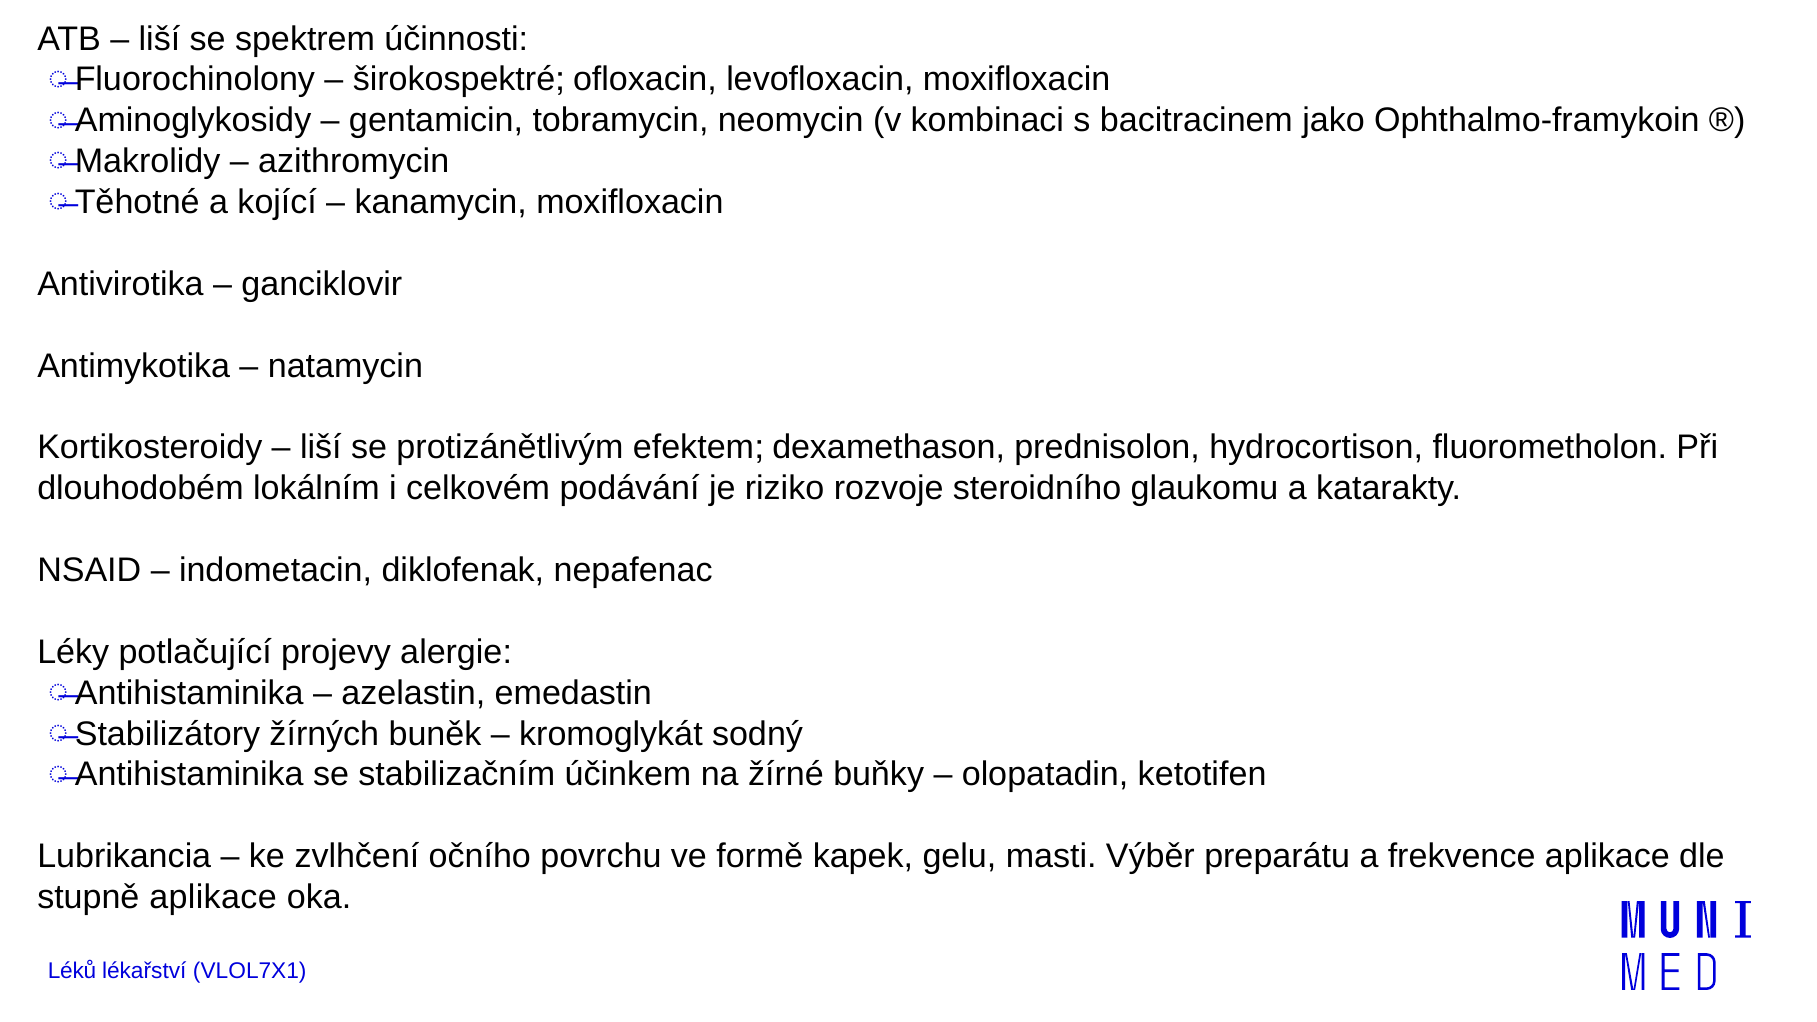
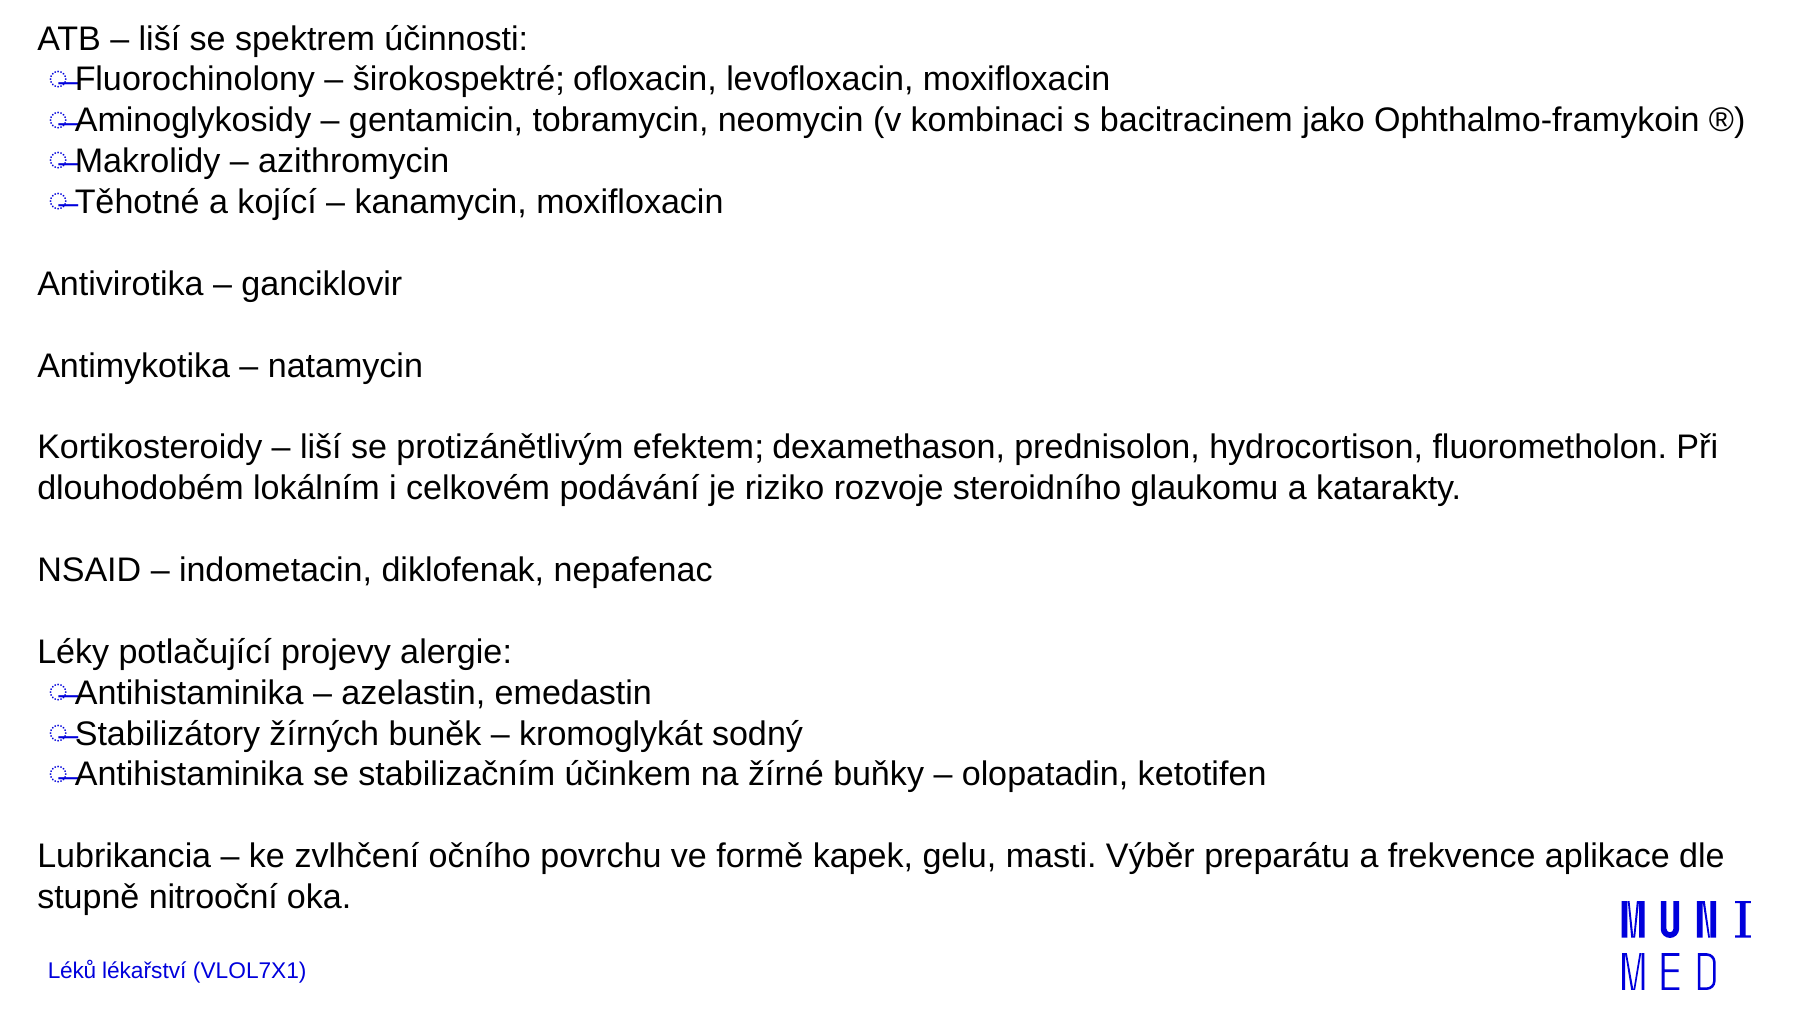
stupně aplikace: aplikace -> nitrooční
